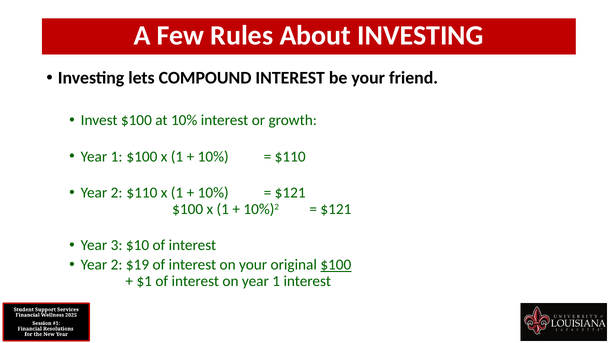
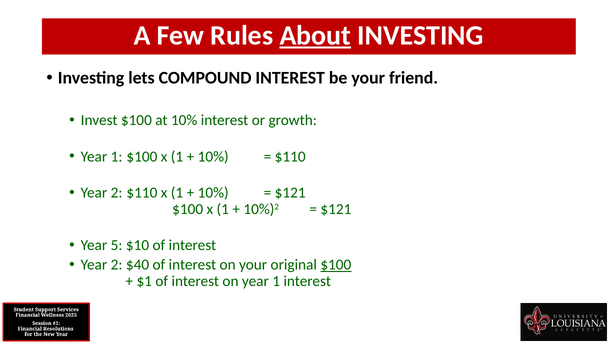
About underline: none -> present
3: 3 -> 5
$19: $19 -> $40
